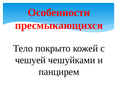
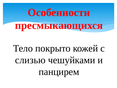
чешуей: чешуей -> слизью
